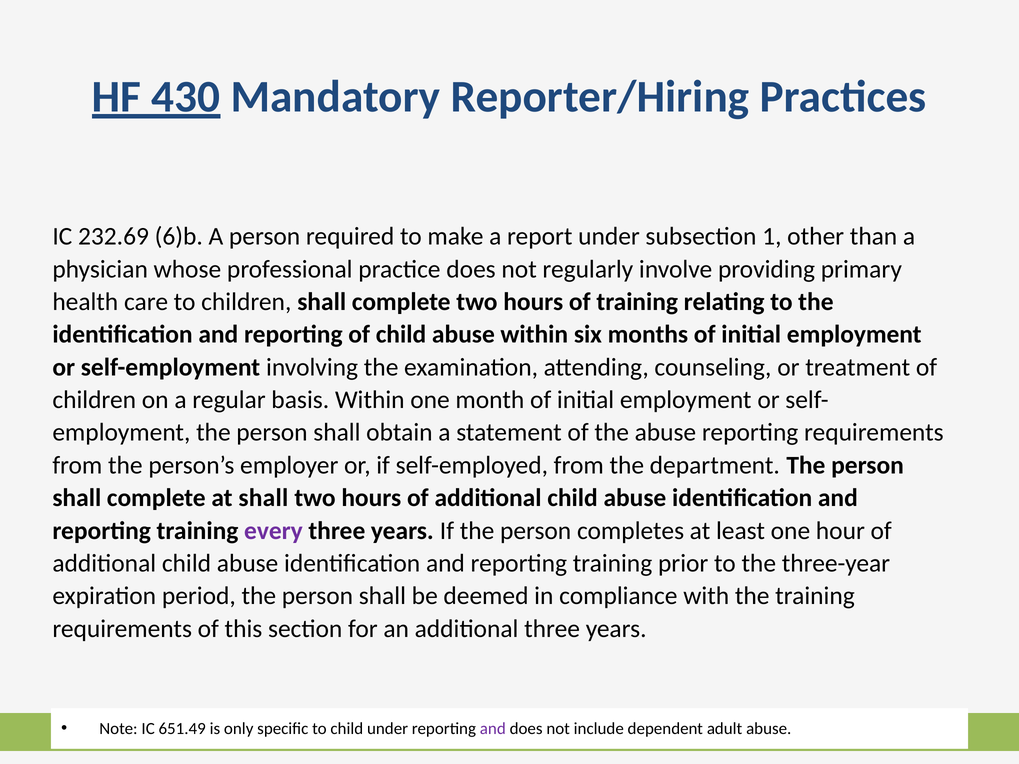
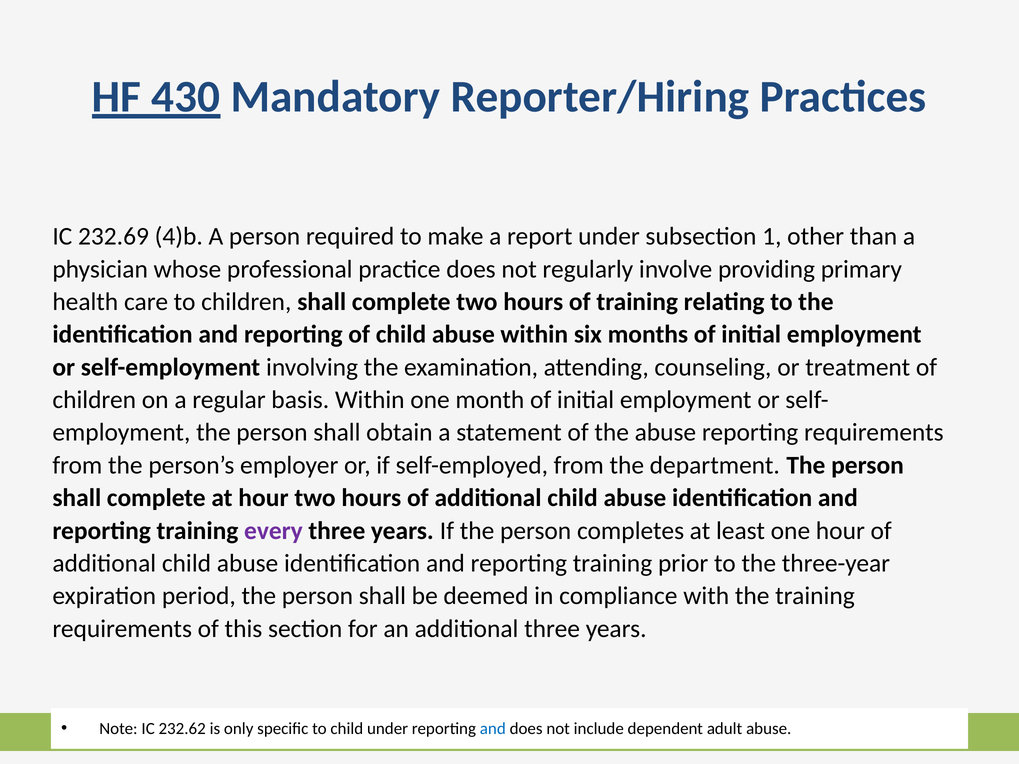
6)b: 6)b -> 4)b
at shall: shall -> hour
651.49: 651.49 -> 232.62
and at (493, 729) colour: purple -> blue
